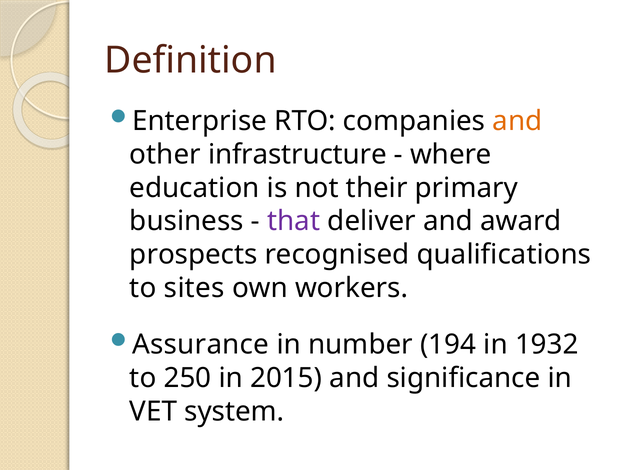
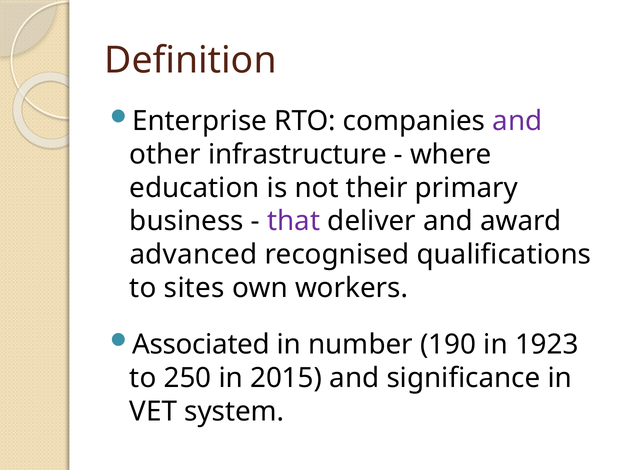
and at (517, 121) colour: orange -> purple
prospects: prospects -> advanced
Assurance: Assurance -> Associated
194: 194 -> 190
1932: 1932 -> 1923
